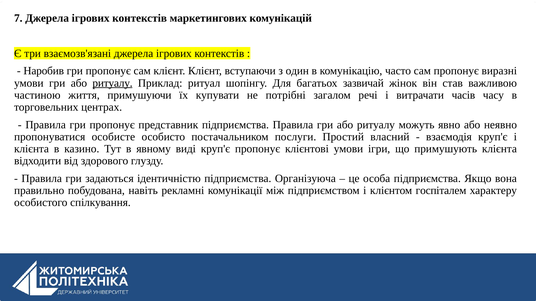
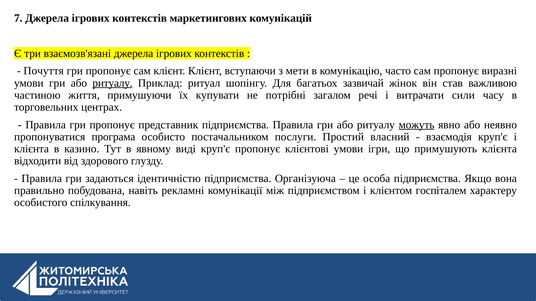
Наробив: Наробив -> Почуття
один: один -> мети
часів: часів -> сили
можуть underline: none -> present
особисте: особисте -> програма
